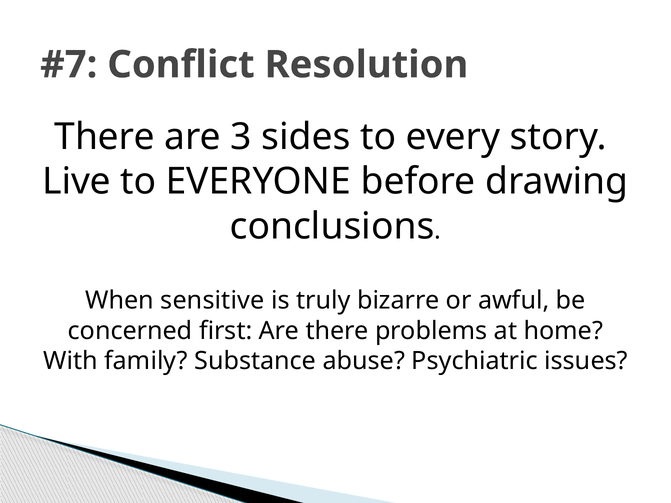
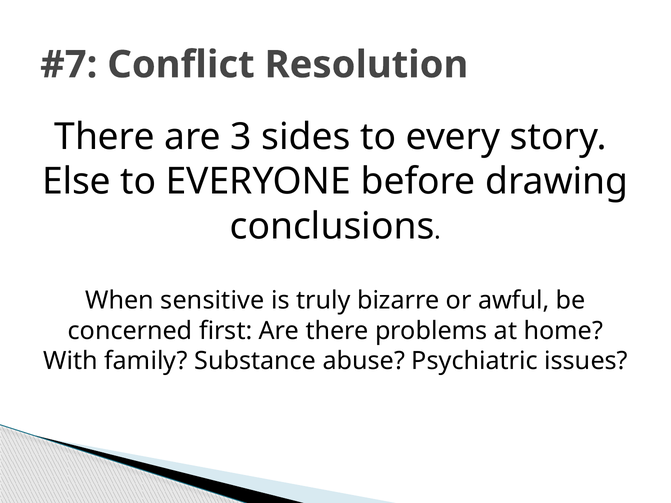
Live: Live -> Else
